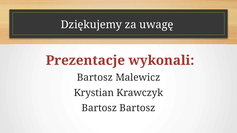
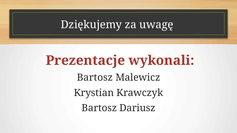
Bartosz Bartosz: Bartosz -> Dariusz
